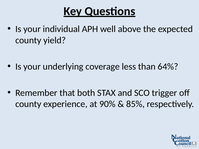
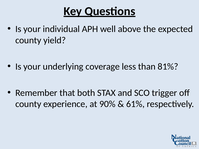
64%: 64% -> 81%
85%: 85% -> 61%
